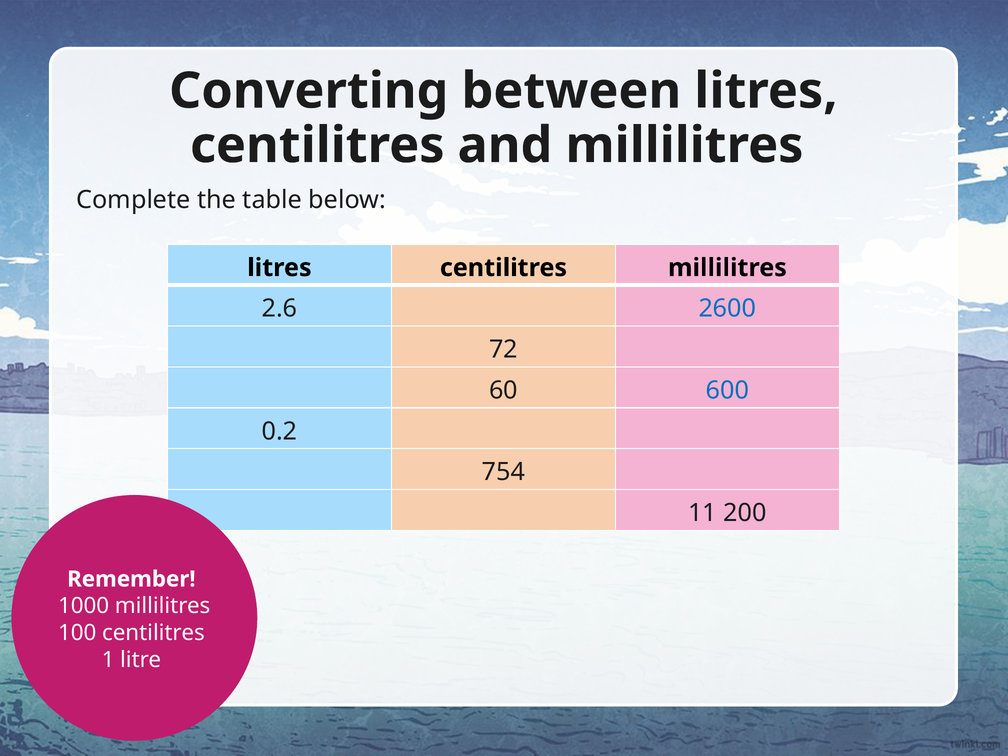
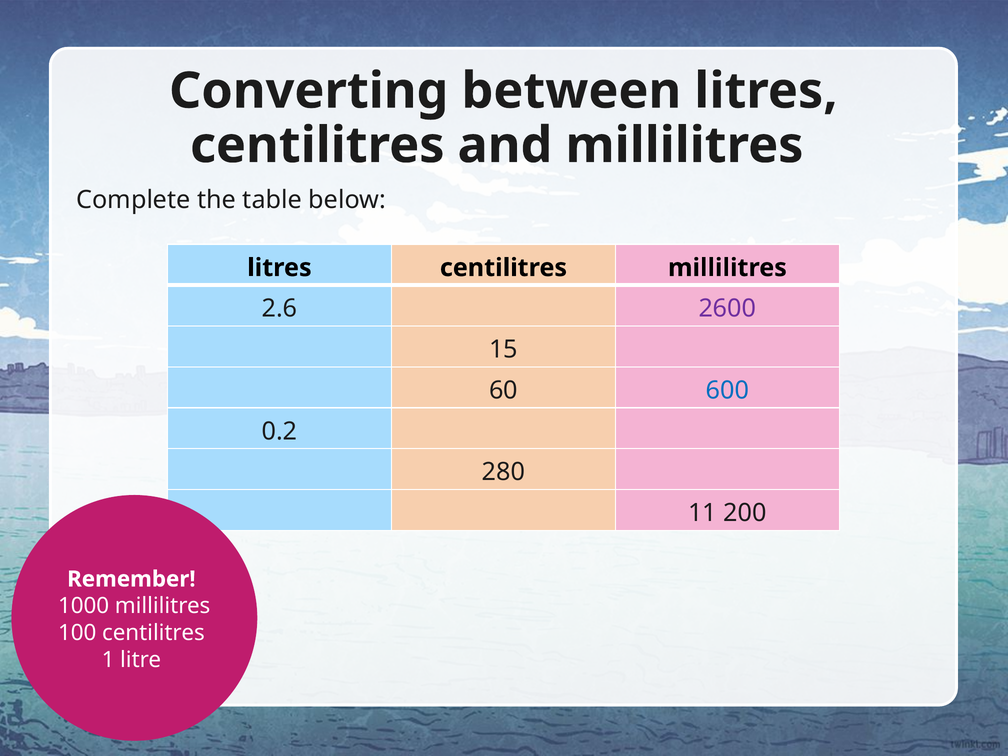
2600 colour: blue -> purple
72: 72 -> 15
754: 754 -> 280
